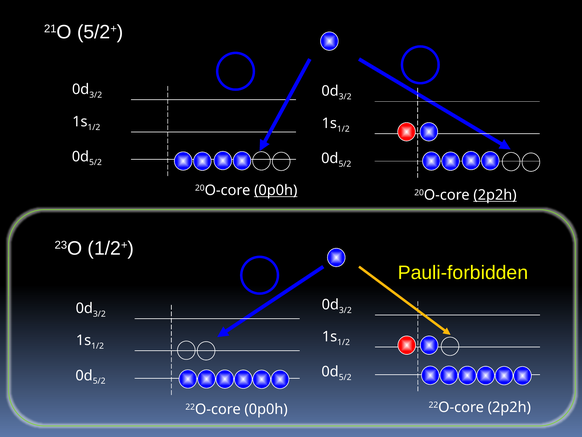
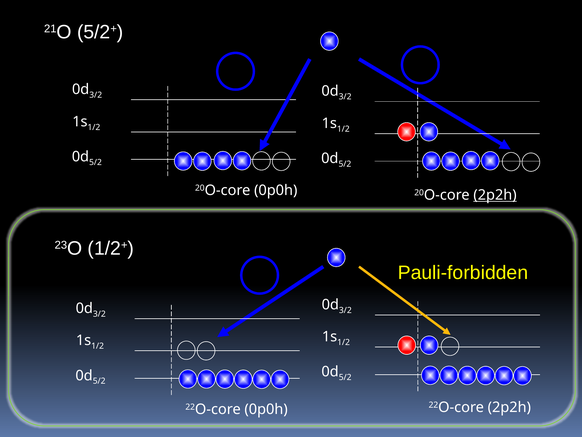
0p0h at (276, 190) underline: present -> none
